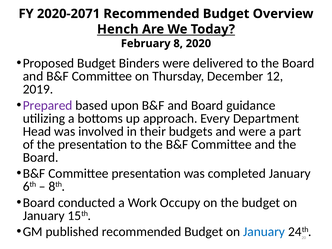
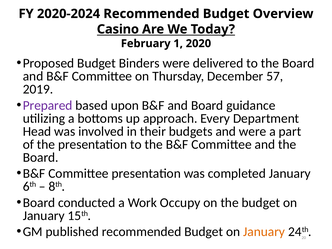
2020-2071: 2020-2071 -> 2020-2024
Hench: Hench -> Casino
8: 8 -> 1
12: 12 -> 57
January at (264, 232) colour: blue -> orange
